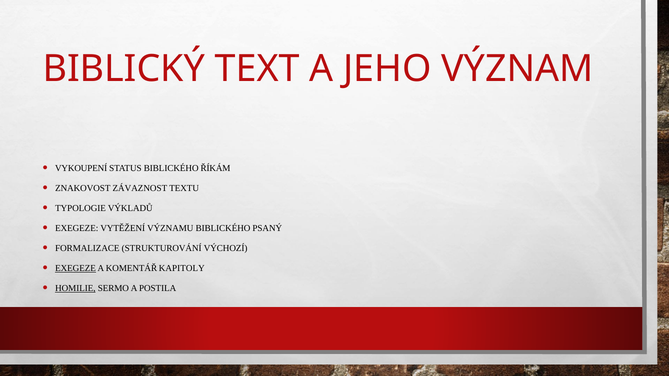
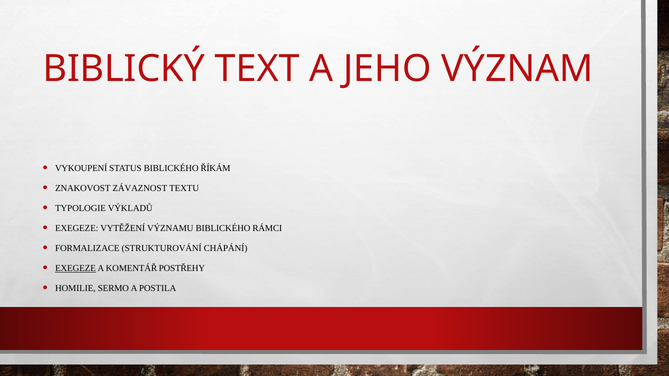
PSANÝ: PSANÝ -> RÁMCI
VÝCHOZÍ: VÝCHOZÍ -> CHÁPÁNÍ
KAPITOLY: KAPITOLY -> POSTŘEHY
HOMILIE underline: present -> none
